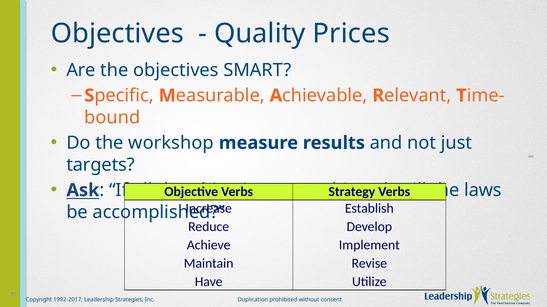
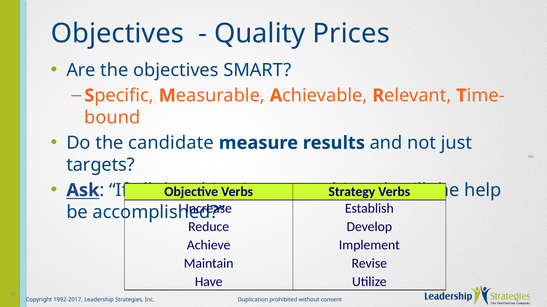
workshop: workshop -> candidate
laws: laws -> help
